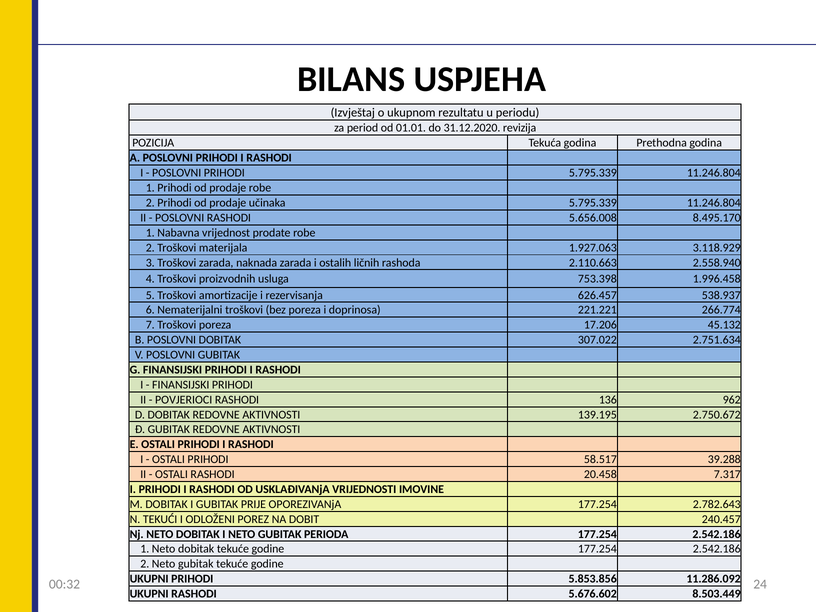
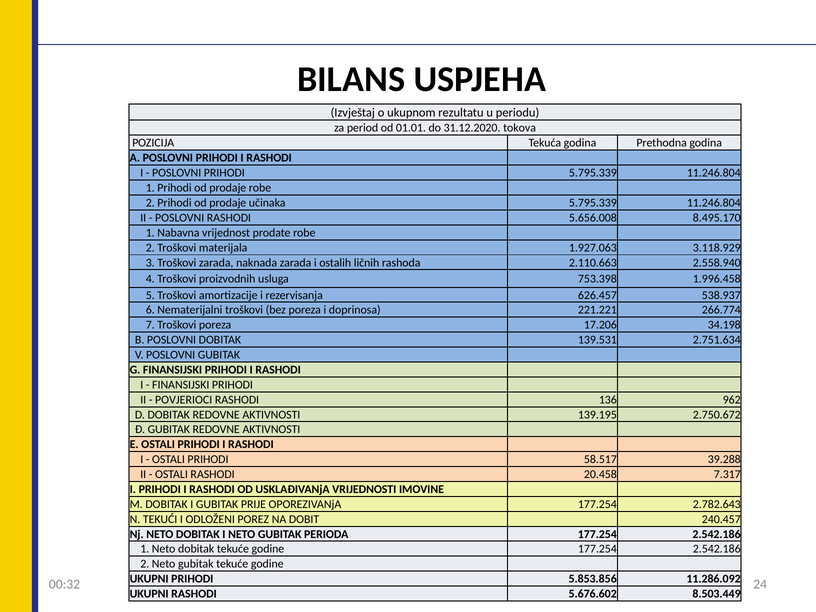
revizija: revizija -> tokova
45.132: 45.132 -> 34.198
307.022: 307.022 -> 139.531
